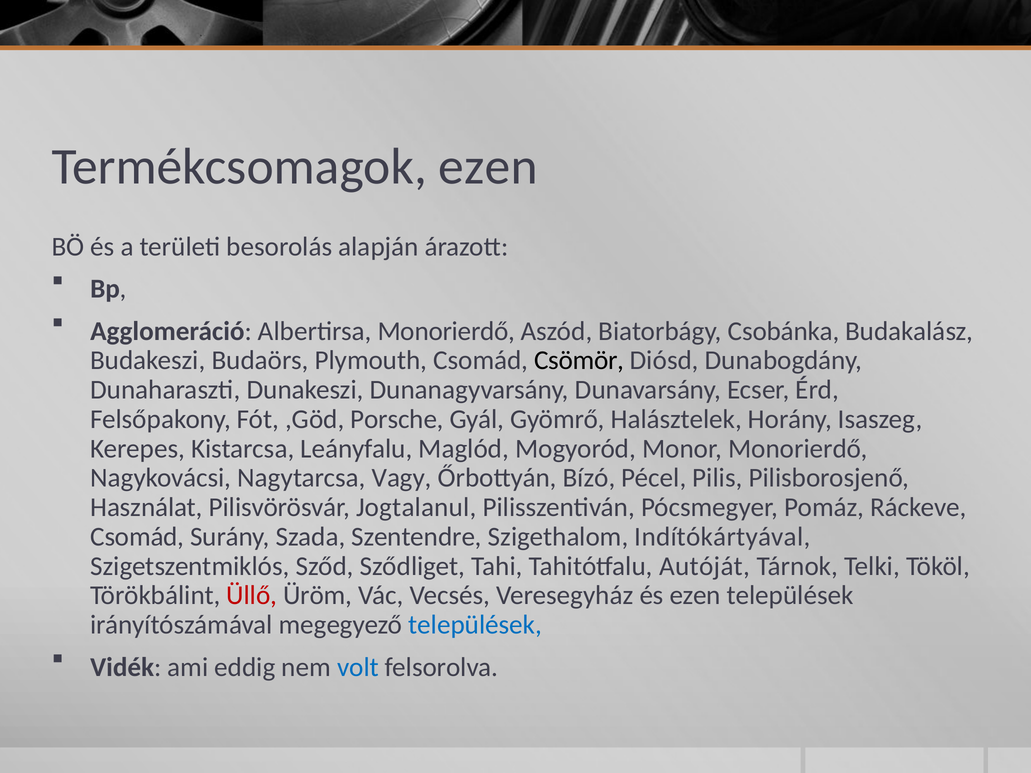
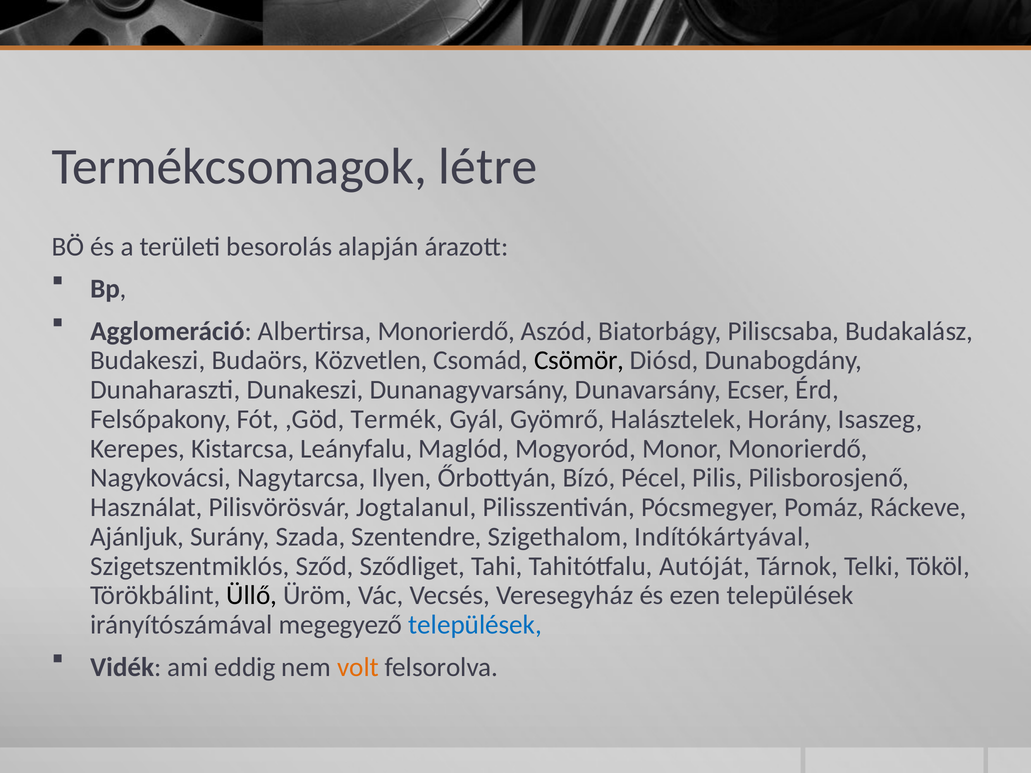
Termékcsomagok ezen: ezen -> létre
Csobánka: Csobánka -> Piliscsaba
Plymouth: Plymouth -> Közvetlen
Porsche: Porsche -> Termék
Vagy: Vagy -> Ilyen
Csomád at (137, 537): Csomád -> Ajánljuk
Üllő colour: red -> black
volt colour: blue -> orange
